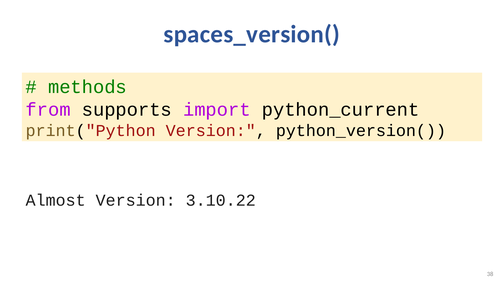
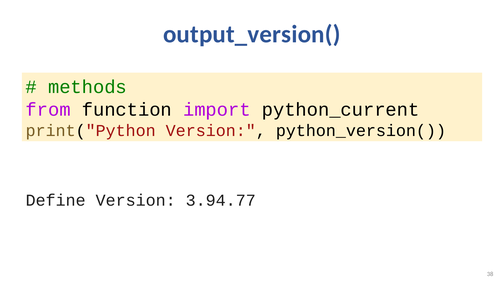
spaces_version(: spaces_version( -> output_version(
supports: supports -> function
Almost: Almost -> Define
3.10.22: 3.10.22 -> 3.94.77
